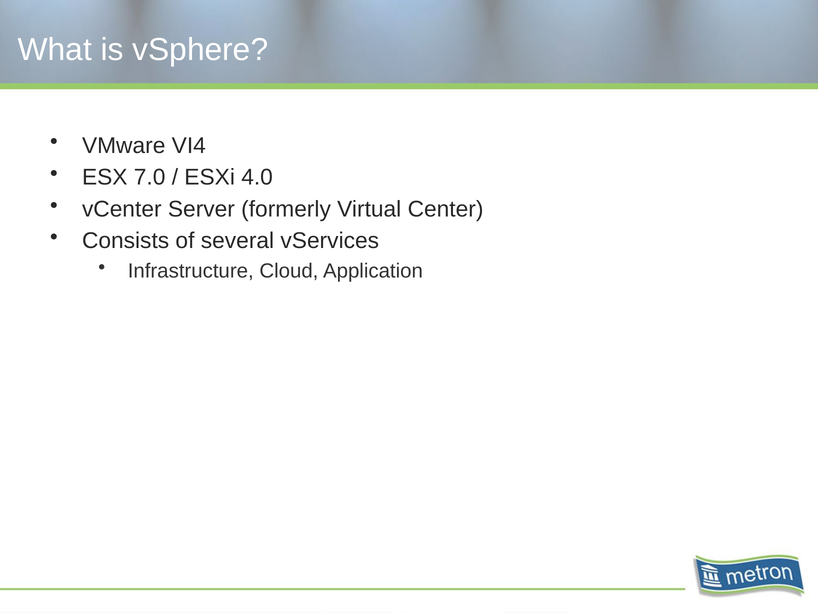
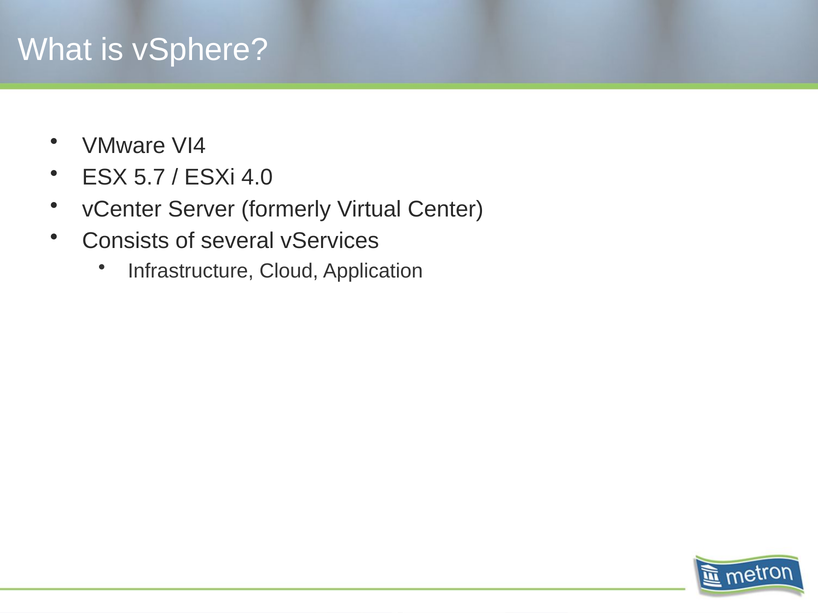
7.0: 7.0 -> 5.7
